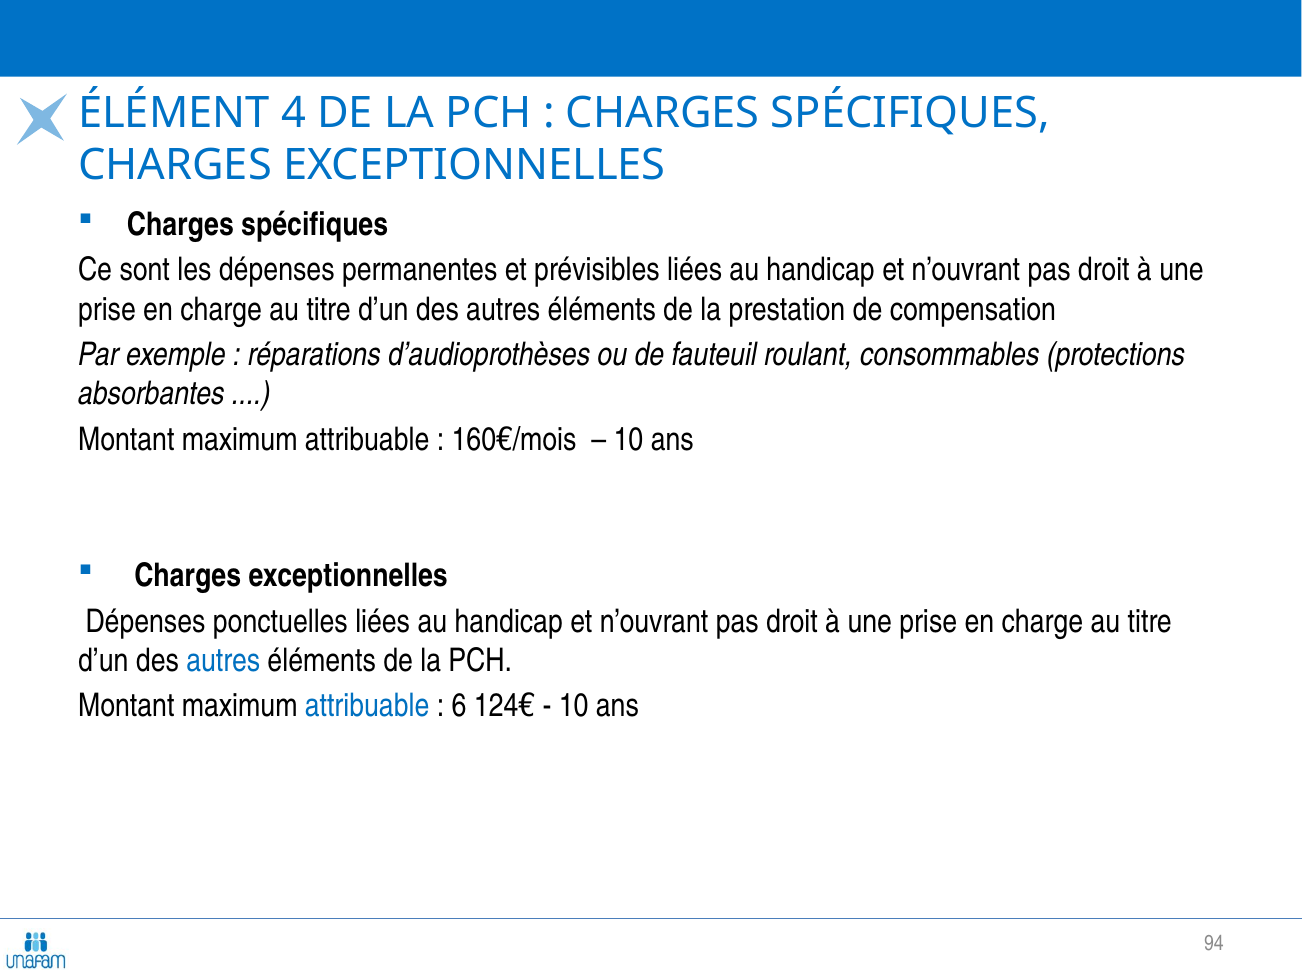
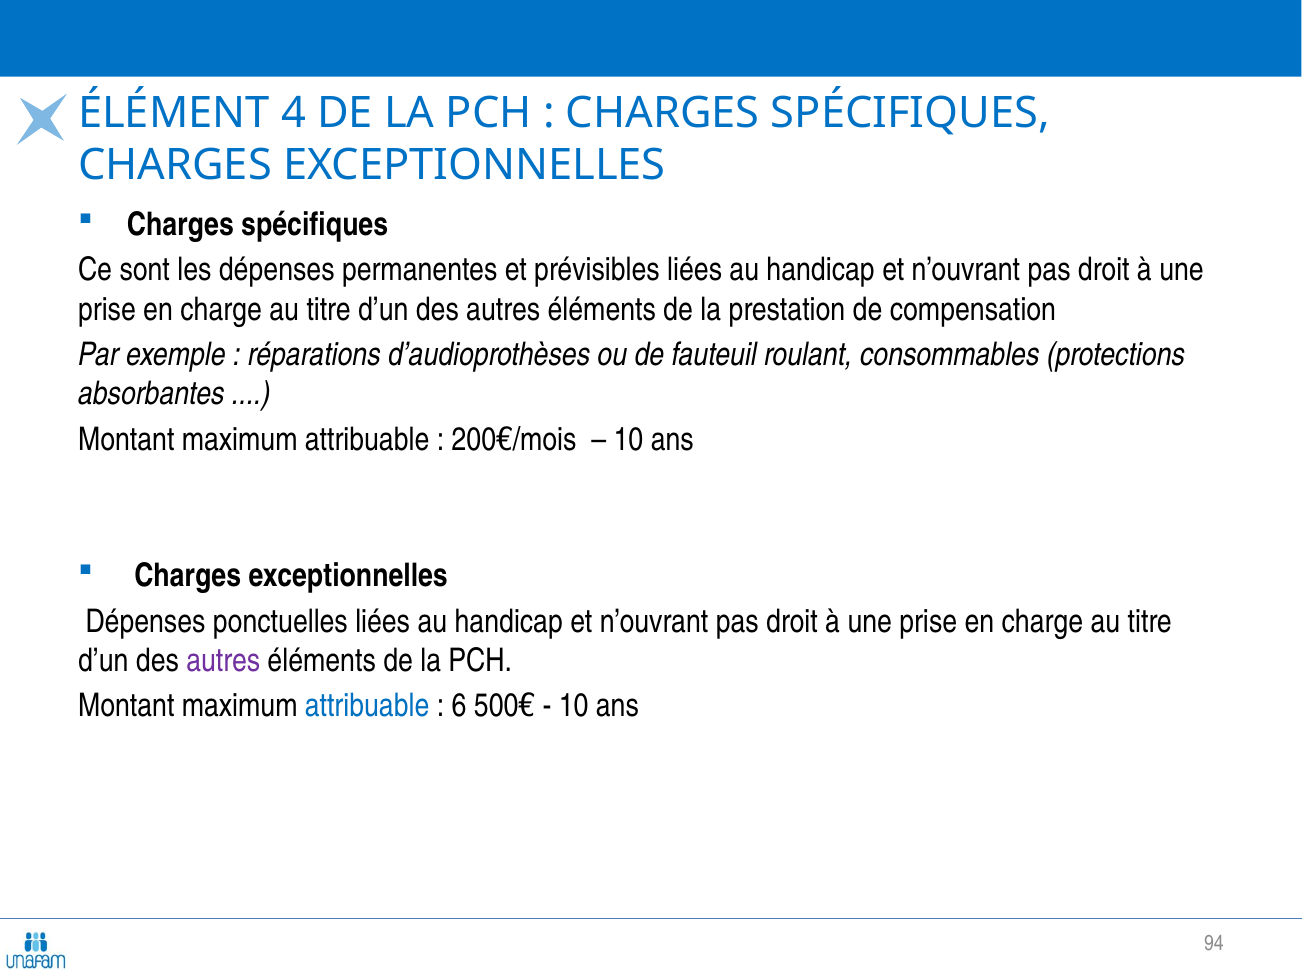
160€/mois: 160€/mois -> 200€/mois
autres at (223, 661) colour: blue -> purple
124€: 124€ -> 500€
